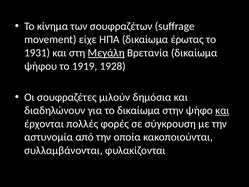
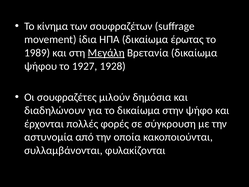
είχε: είχε -> ίδια
1931: 1931 -> 1989
1919: 1919 -> 1927
και at (222, 110) underline: present -> none
